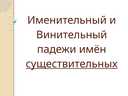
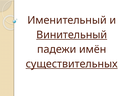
Винительный underline: none -> present
